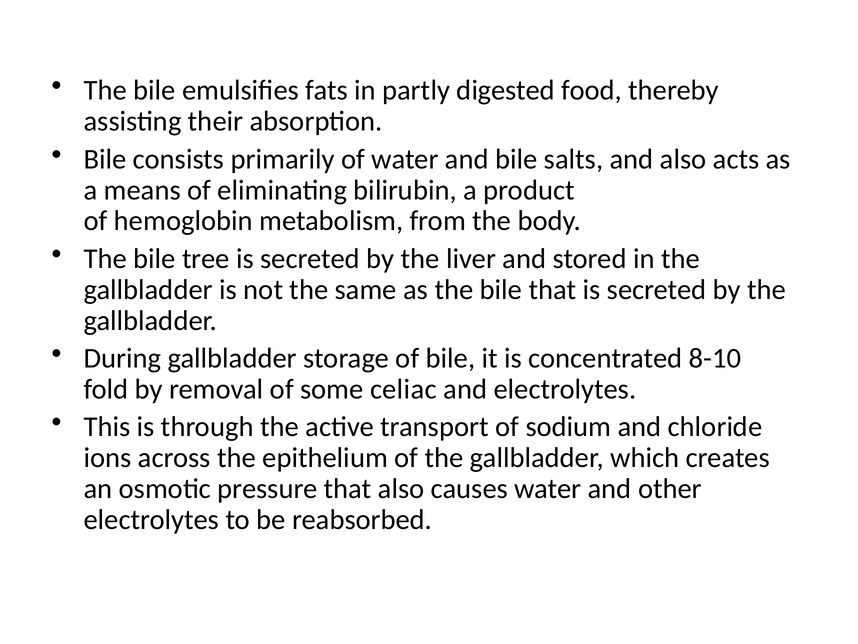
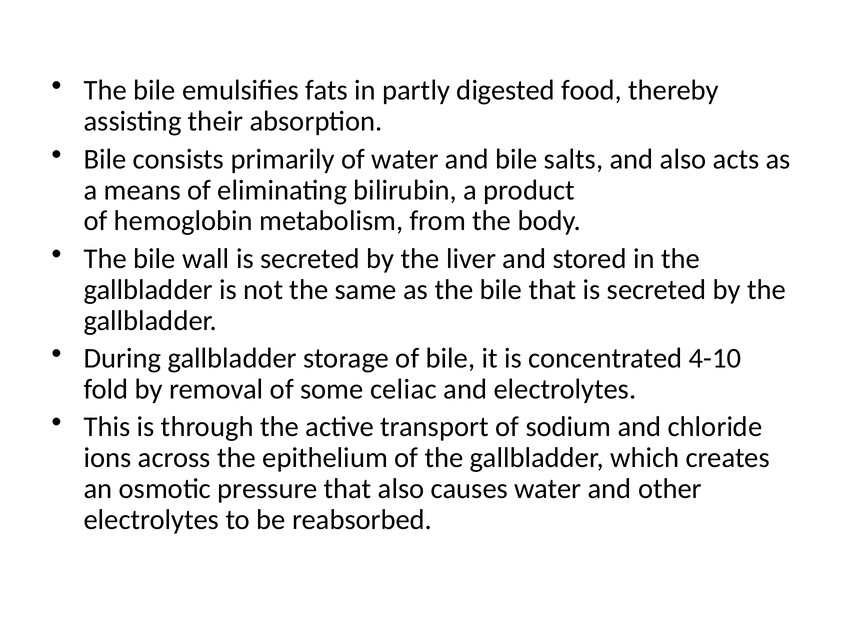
tree: tree -> wall
8-10: 8-10 -> 4-10
